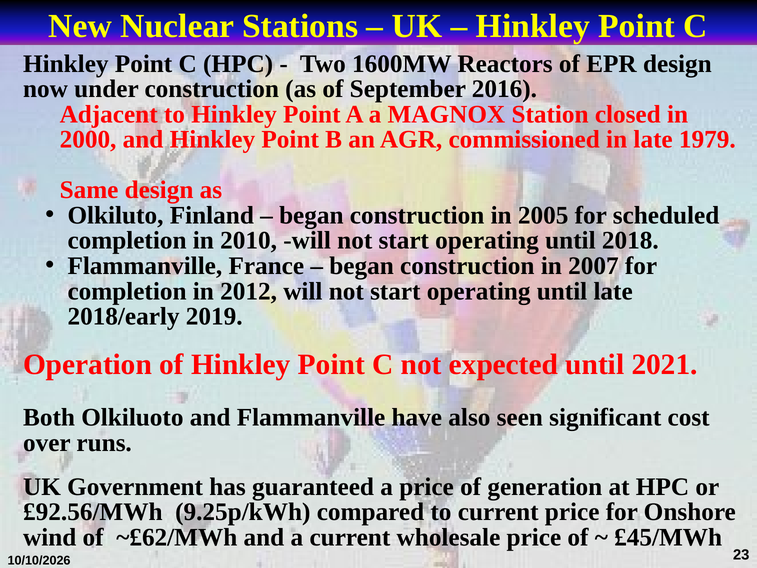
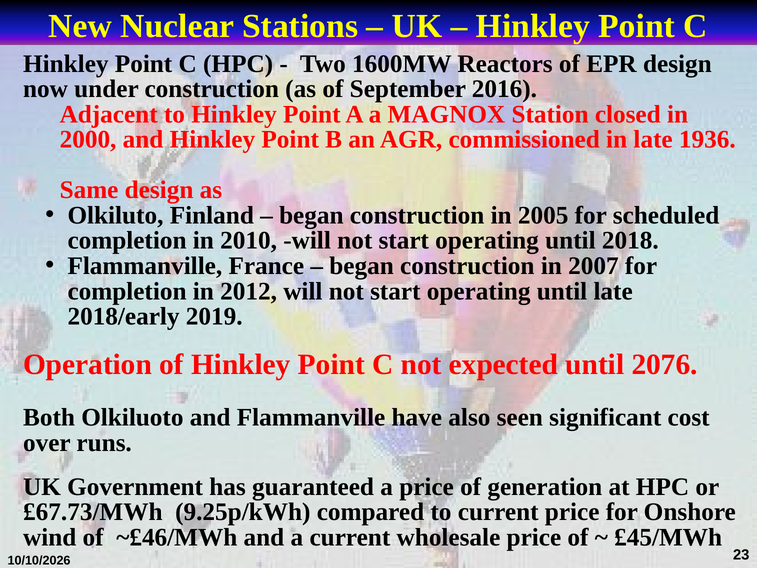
1979: 1979 -> 1936
2021: 2021 -> 2076
£92.56/MWh: £92.56/MWh -> £67.73/MWh
~£62/MWh: ~£62/MWh -> ~£46/MWh
